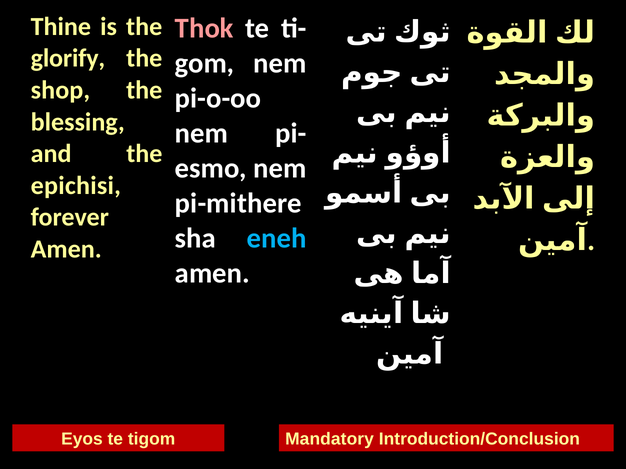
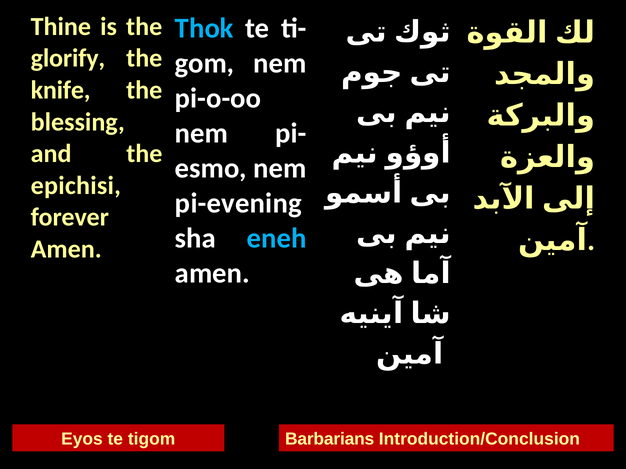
Thok colour: pink -> light blue
shop: shop -> knife
pi-mithere: pi-mithere -> pi-evening
Mandatory: Mandatory -> Barbarians
